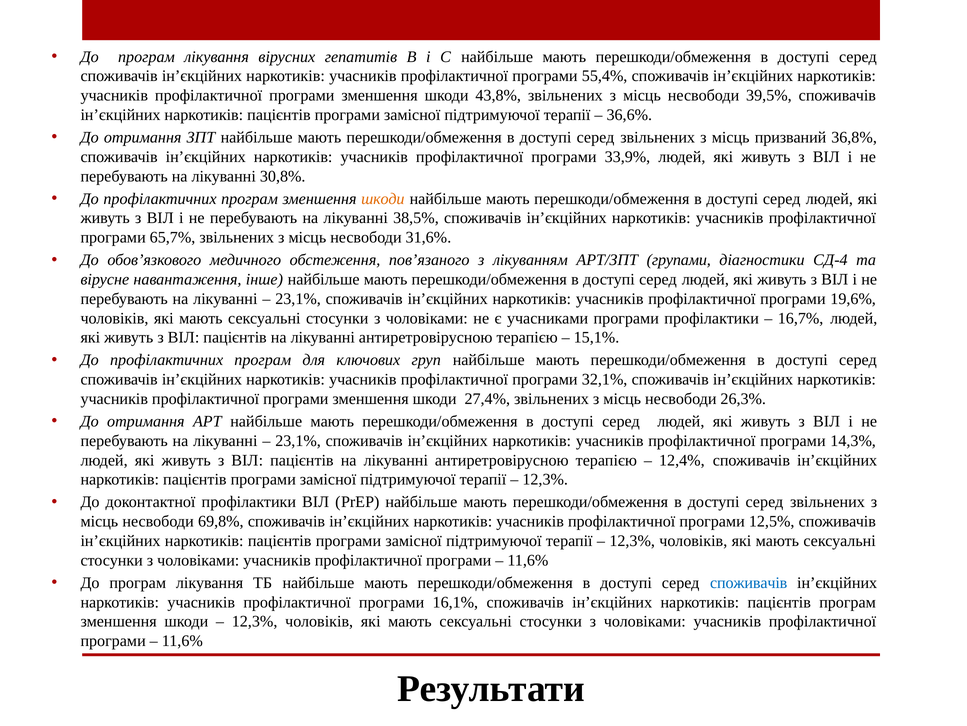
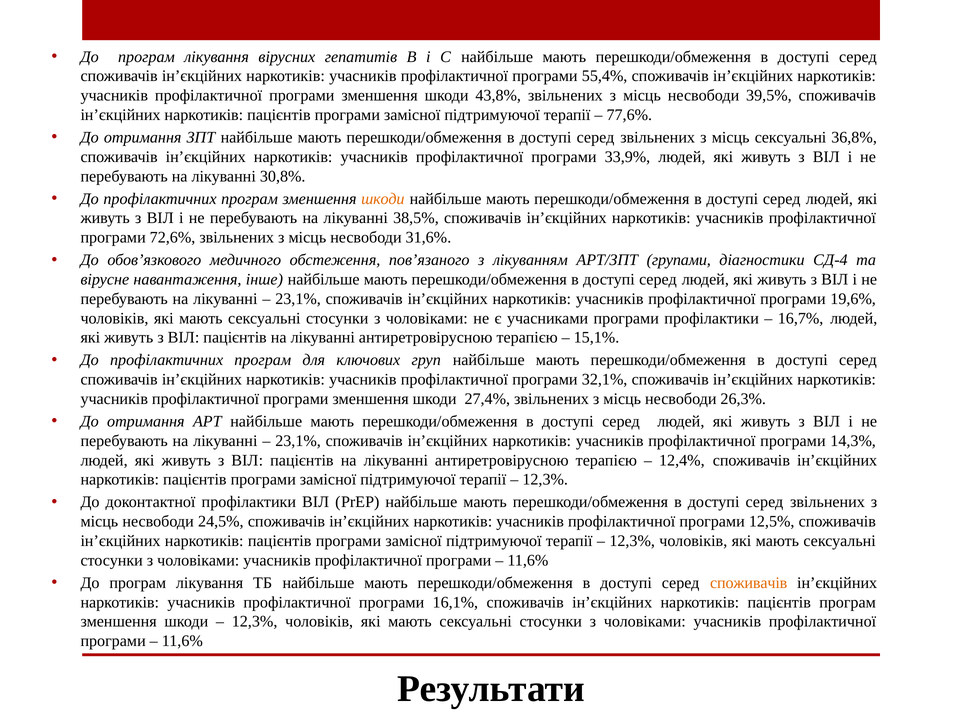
36,6%: 36,6% -> 77,6%
місць призваний: призваний -> сексуальні
65,7%: 65,7% -> 72,6%
69,8%: 69,8% -> 24,5%
споживачів at (749, 582) colour: blue -> orange
